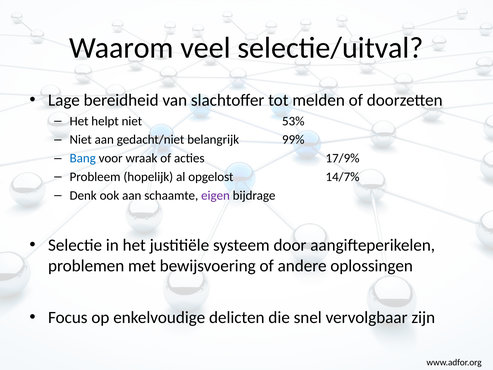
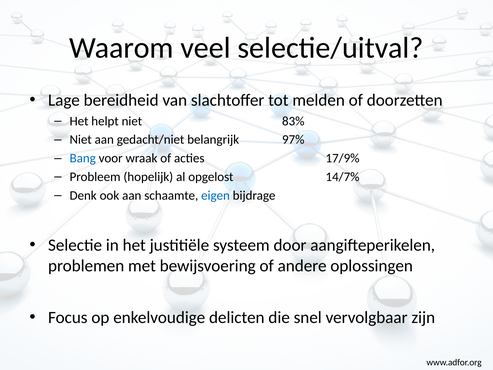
53%: 53% -> 83%
99%: 99% -> 97%
eigen colour: purple -> blue
